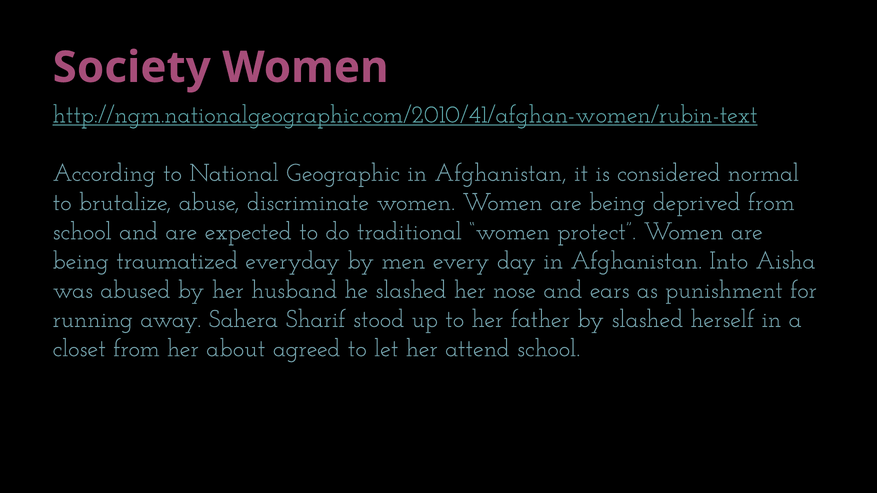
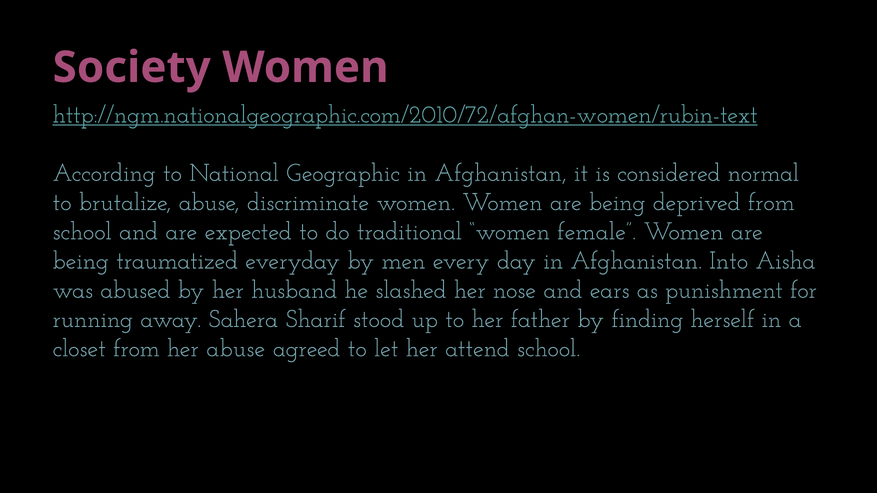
http://ngm.nationalgeographic.com/2010/41/afghan-women/rubin-text: http://ngm.nationalgeographic.com/2010/41/afghan-women/rubin-text -> http://ngm.nationalgeographic.com/2010/72/afghan-women/rubin-text
protect: protect -> female
by slashed: slashed -> finding
her about: about -> abuse
